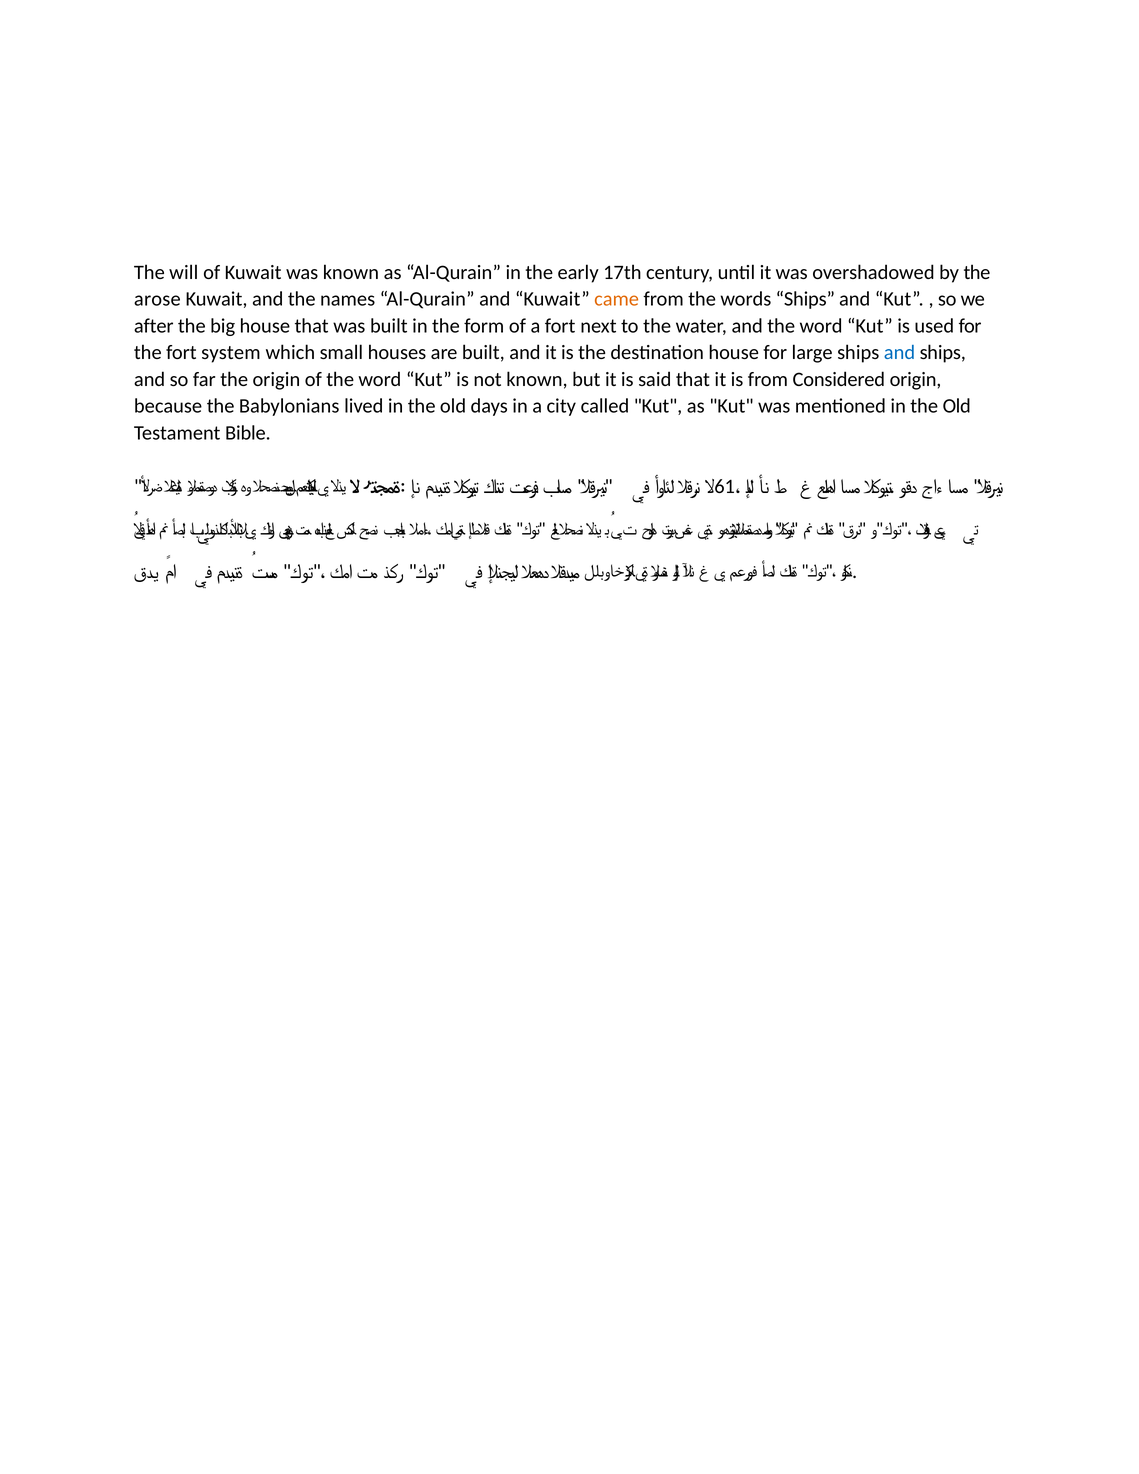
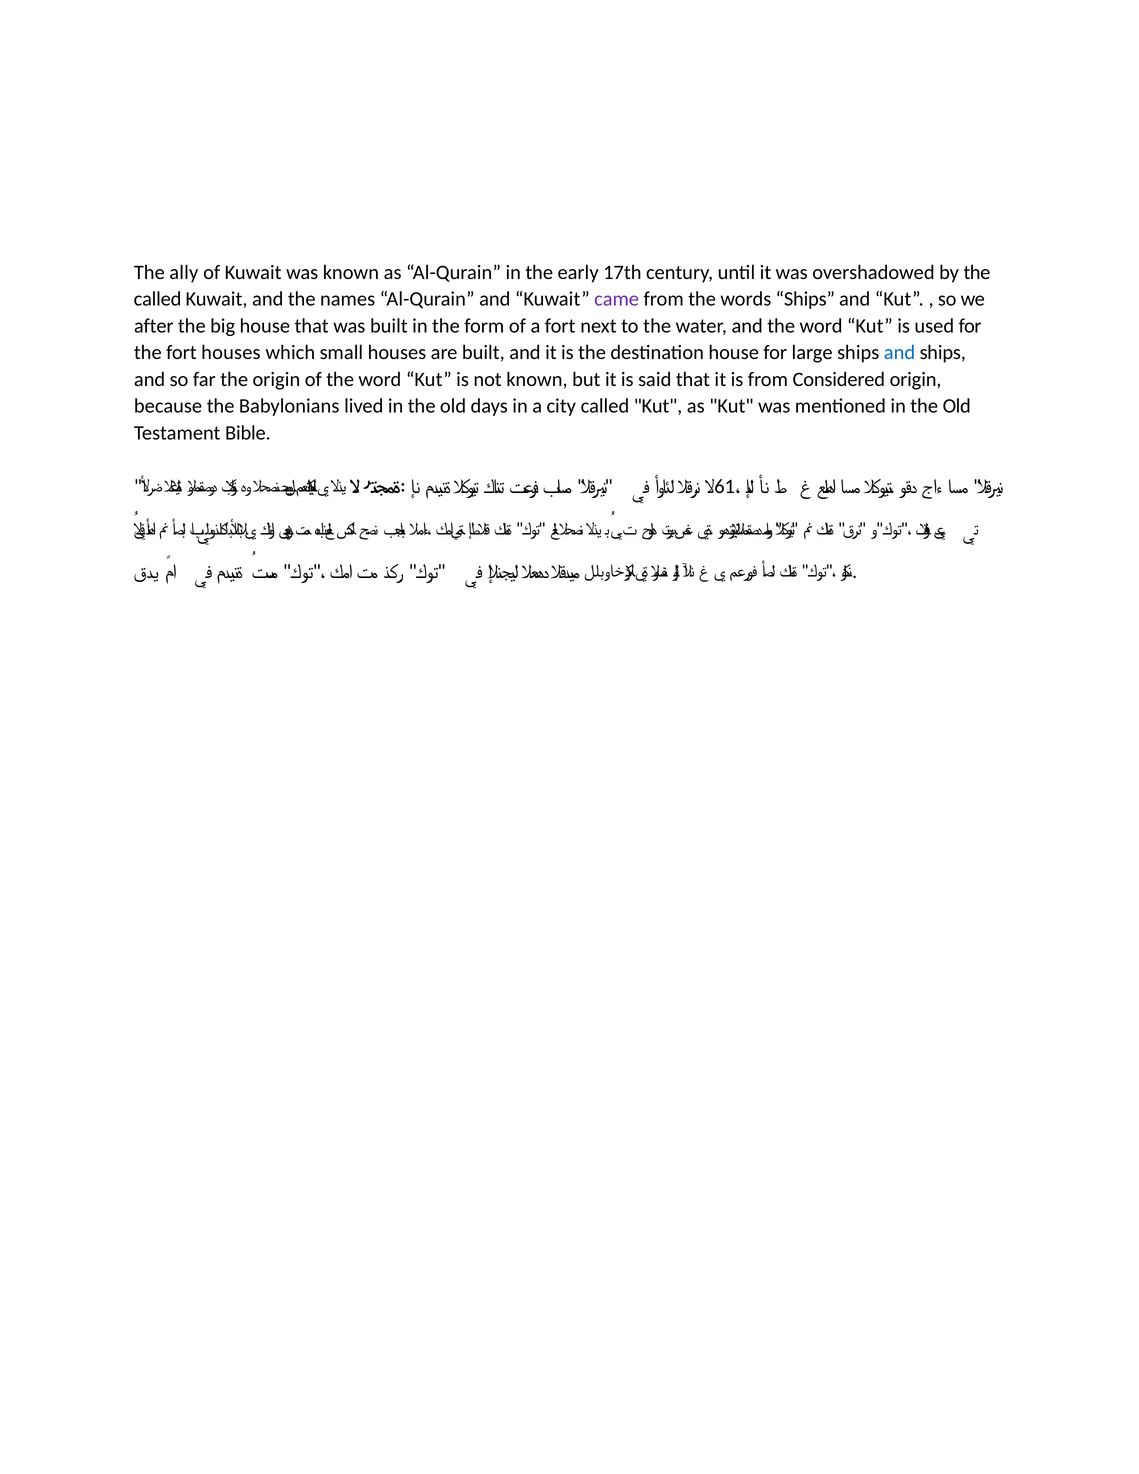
will: will -> ally
arose at (157, 299): arose -> called
came colour: orange -> purple
fort system: system -> houses
